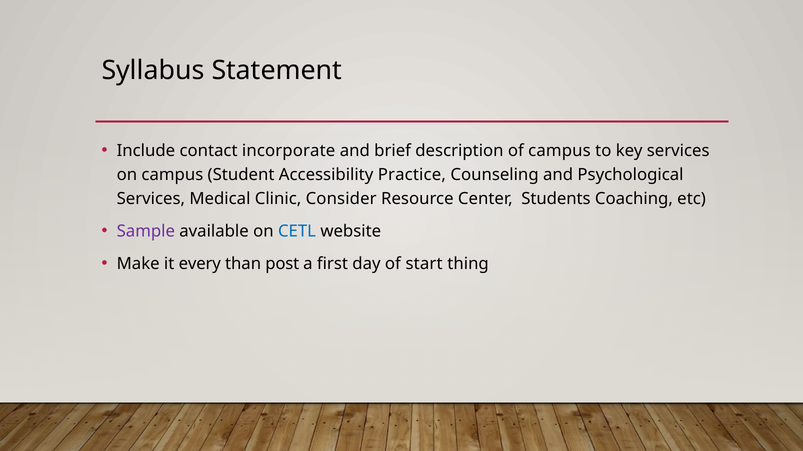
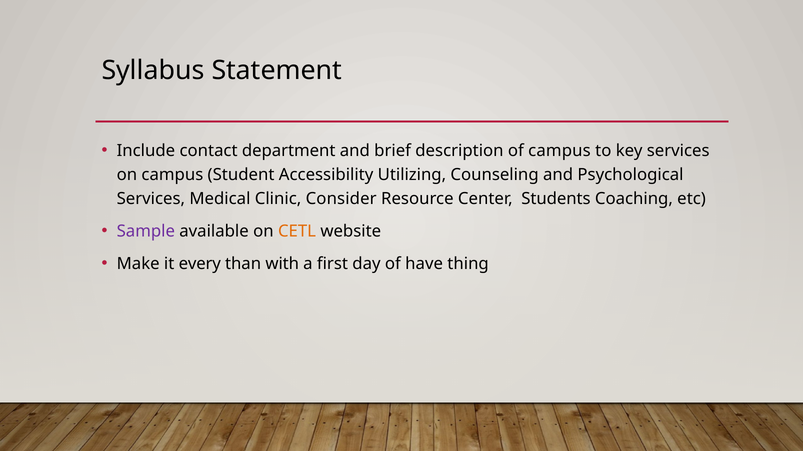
incorporate: incorporate -> department
Practice: Practice -> Utilizing
CETL colour: blue -> orange
post: post -> with
start: start -> have
